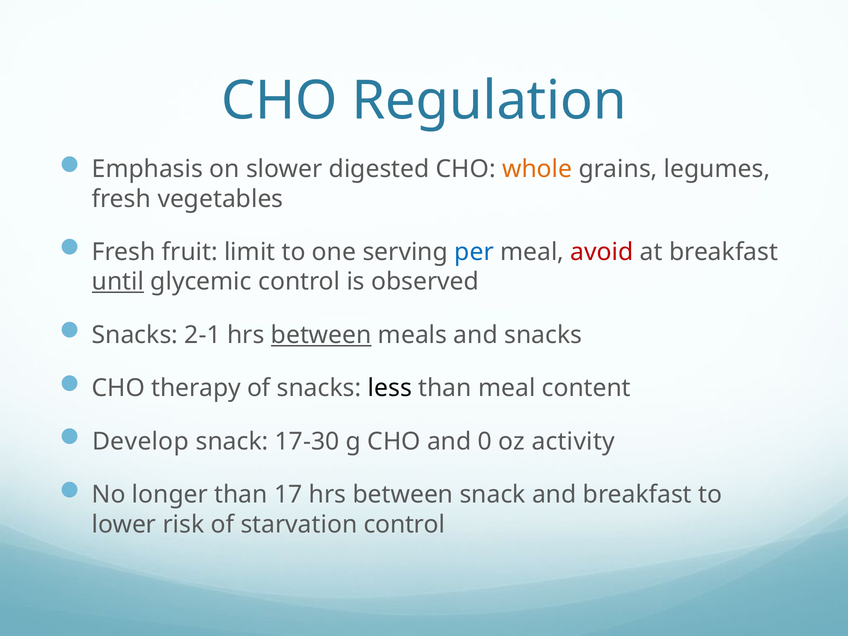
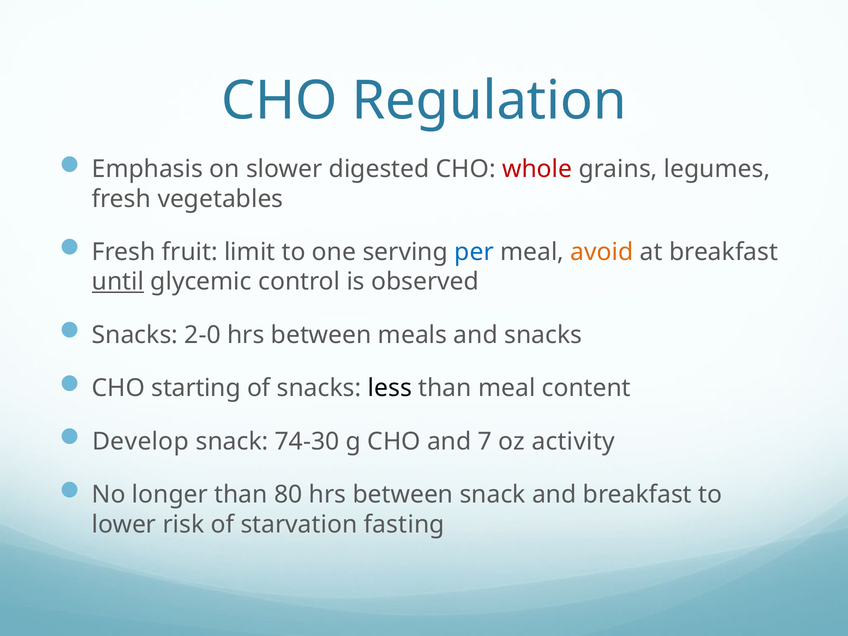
whole colour: orange -> red
avoid colour: red -> orange
2-1: 2-1 -> 2-0
between at (321, 335) underline: present -> none
therapy: therapy -> starting
17-30: 17-30 -> 74-30
0: 0 -> 7
17: 17 -> 80
starvation control: control -> fasting
